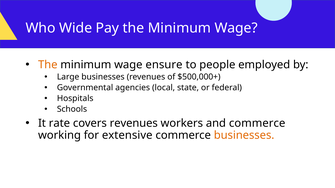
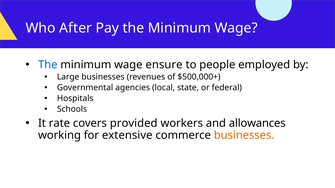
Wide: Wide -> After
The at (48, 65) colour: orange -> blue
covers revenues: revenues -> provided
and commerce: commerce -> allowances
